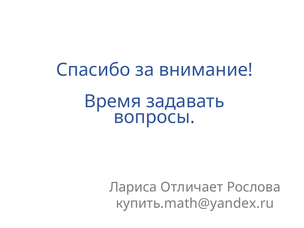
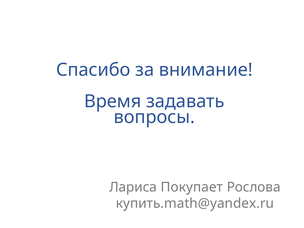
Отличает: Отличает -> Покупает
